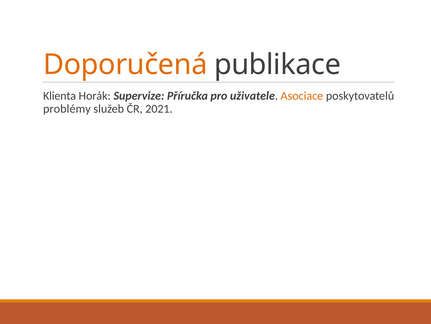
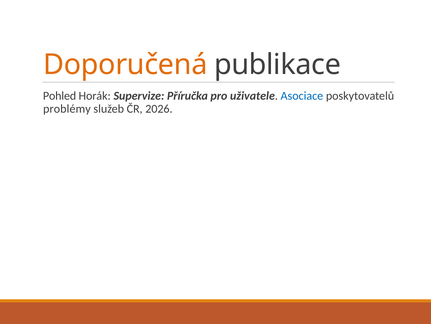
Klienta: Klienta -> Pohled
Asociace colour: orange -> blue
2021: 2021 -> 2026
